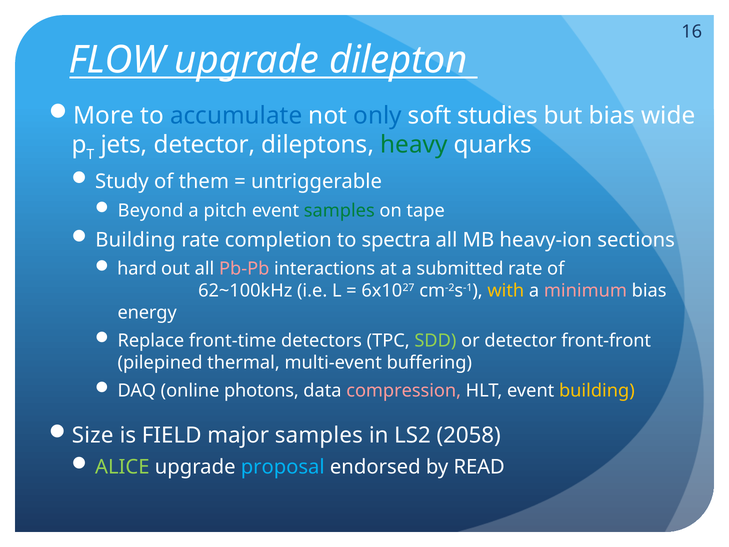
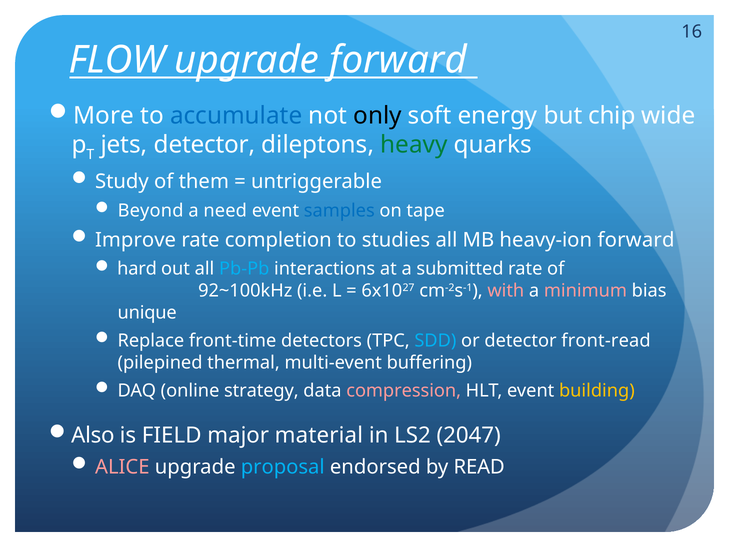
upgrade dilepton: dilepton -> forward
only colour: blue -> black
studies: studies -> energy
but bias: bias -> chip
pitch: pitch -> need
samples at (339, 210) colour: green -> blue
Building at (135, 240): Building -> Improve
spectra: spectra -> studies
heavy-ion sections: sections -> forward
Pb-Pb colour: pink -> light blue
62~100kHz: 62~100kHz -> 92~100kHz
with colour: yellow -> pink
energy: energy -> unique
SDD colour: light green -> light blue
front-front: front-front -> front-read
photons: photons -> strategy
Size: Size -> Also
major samples: samples -> material
2058: 2058 -> 2047
ALICE colour: light green -> pink
